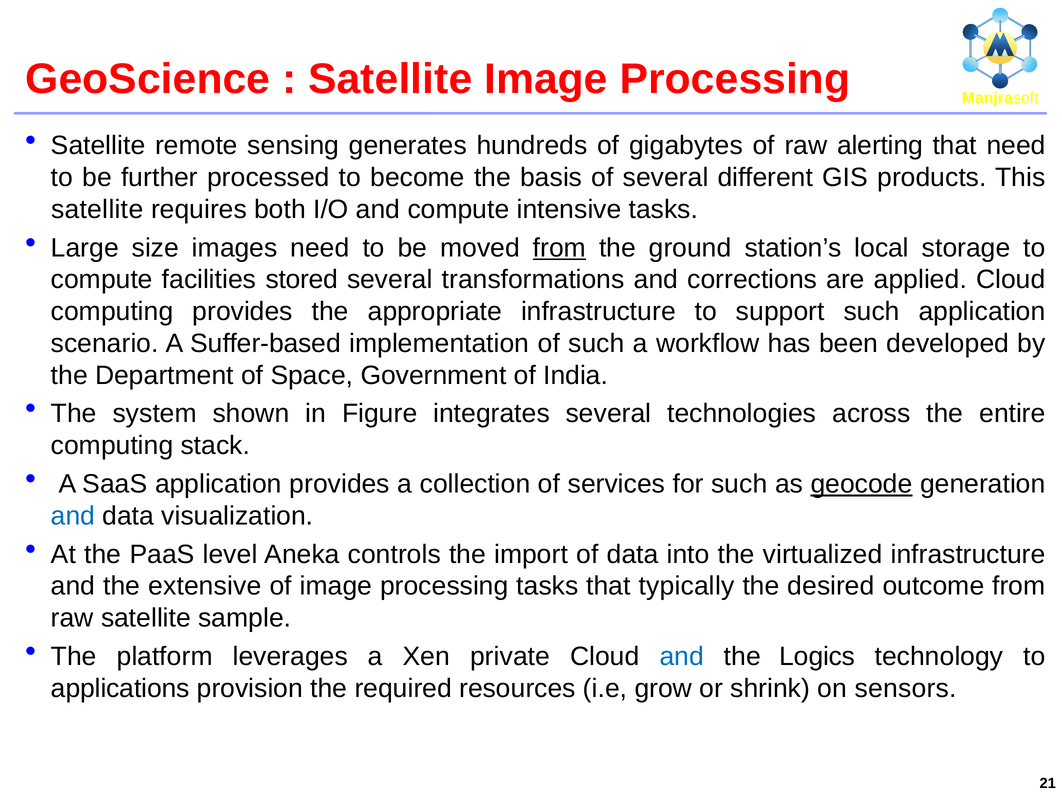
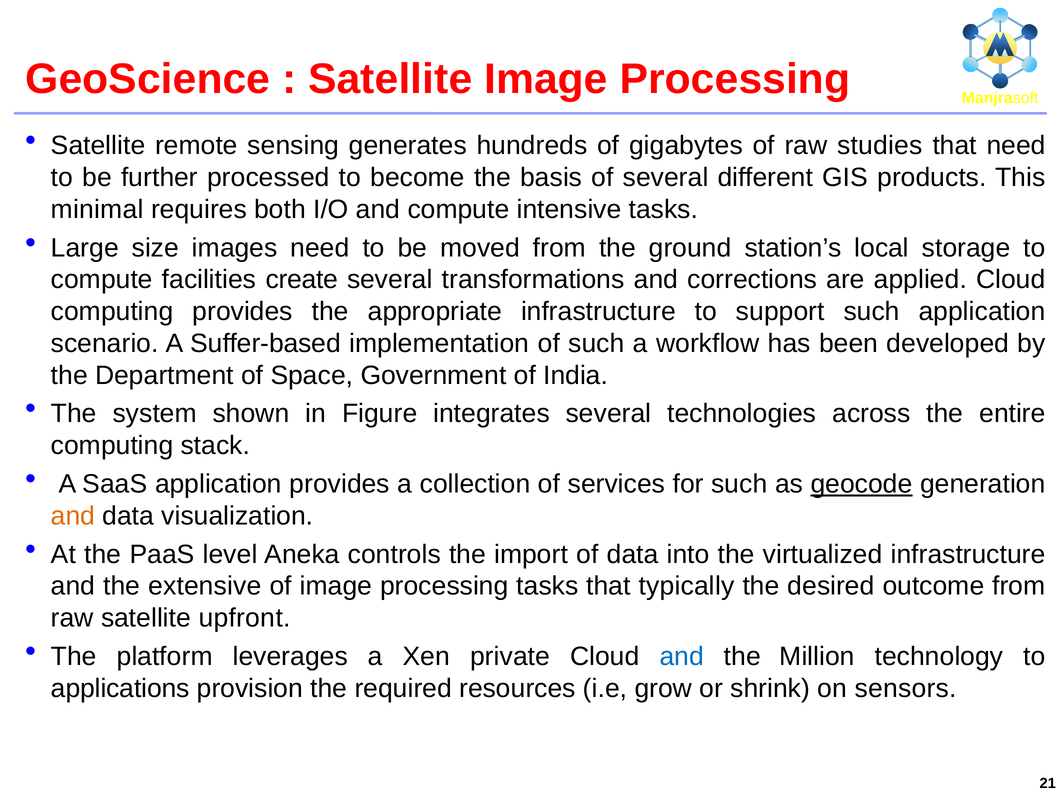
alerting: alerting -> studies
satellite at (97, 210): satellite -> minimal
from at (559, 248) underline: present -> none
stored: stored -> create
and at (73, 516) colour: blue -> orange
sample: sample -> upfront
Logics: Logics -> Million
